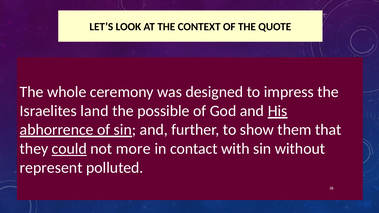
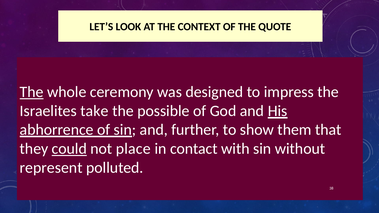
The at (32, 92) underline: none -> present
land: land -> take
more: more -> place
